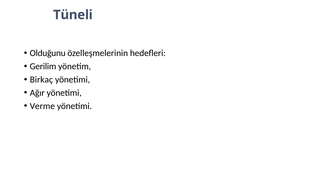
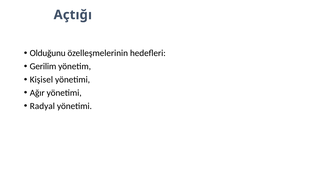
Tüneli: Tüneli -> Açtığı
Birkaç: Birkaç -> Kişisel
Verme: Verme -> Radyal
